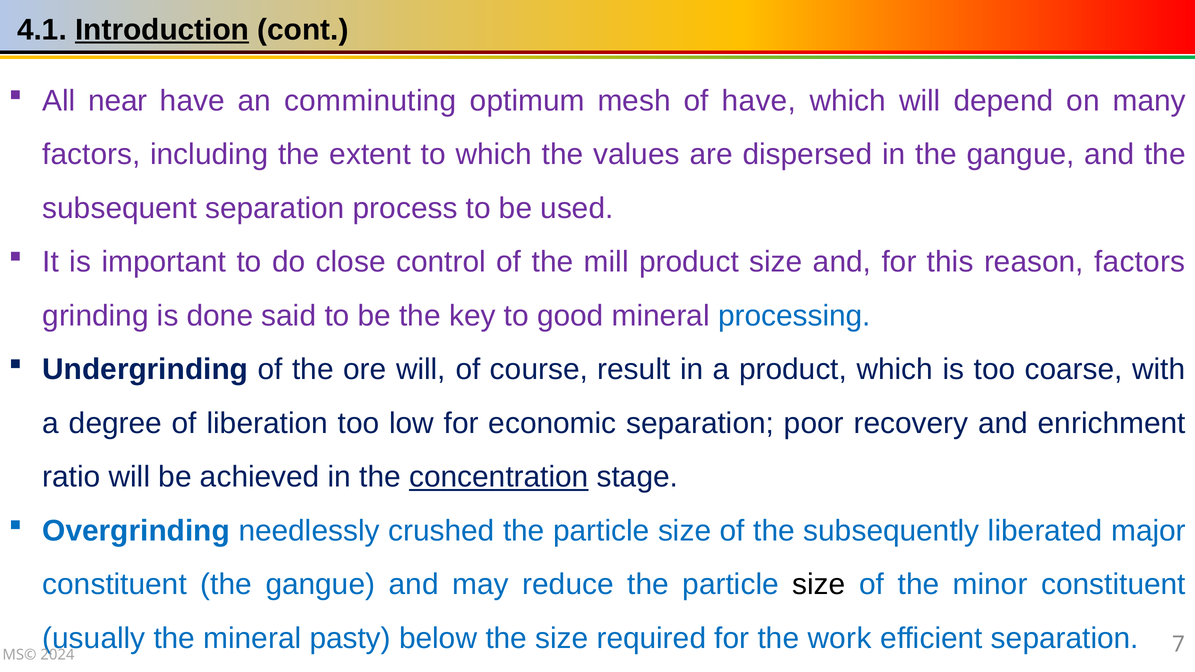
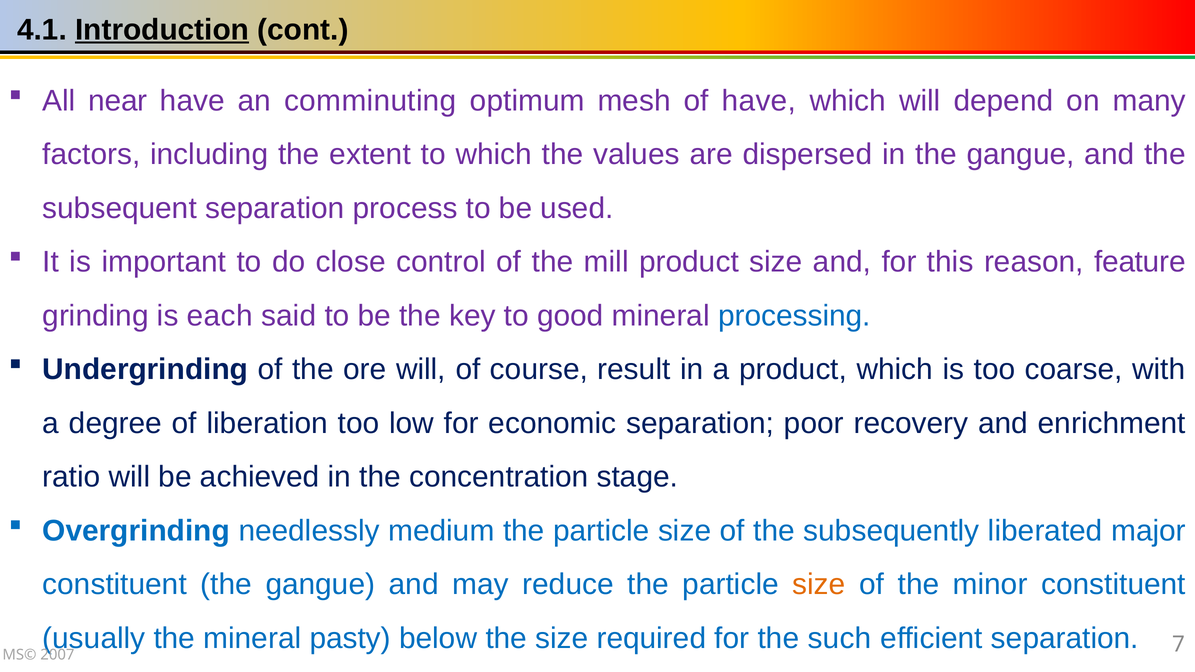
reason factors: factors -> feature
done: done -> each
concentration underline: present -> none
crushed: crushed -> medium
size at (819, 585) colour: black -> orange
work: work -> such
2024: 2024 -> 2007
